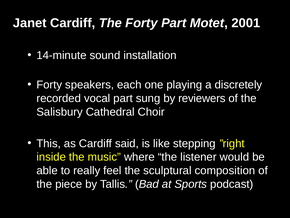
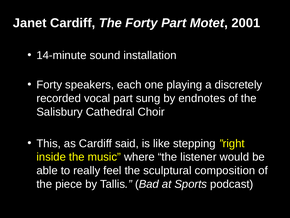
reviewers: reviewers -> endnotes
